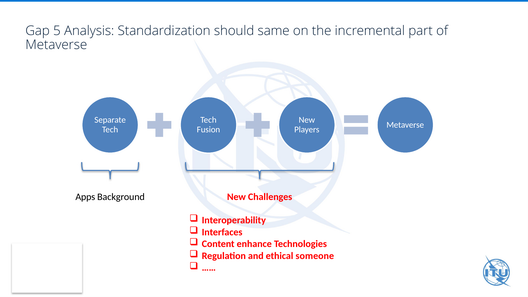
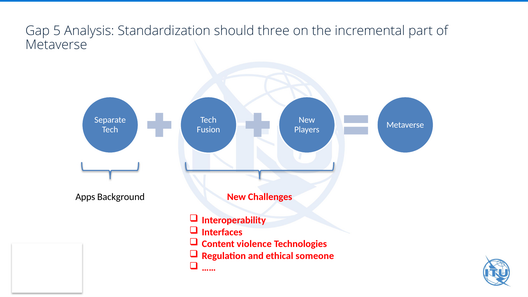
same: same -> three
enhance: enhance -> violence
